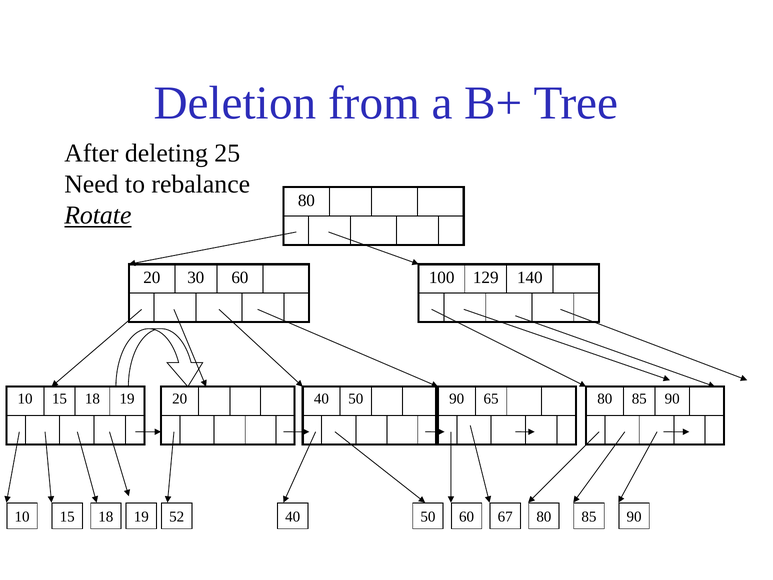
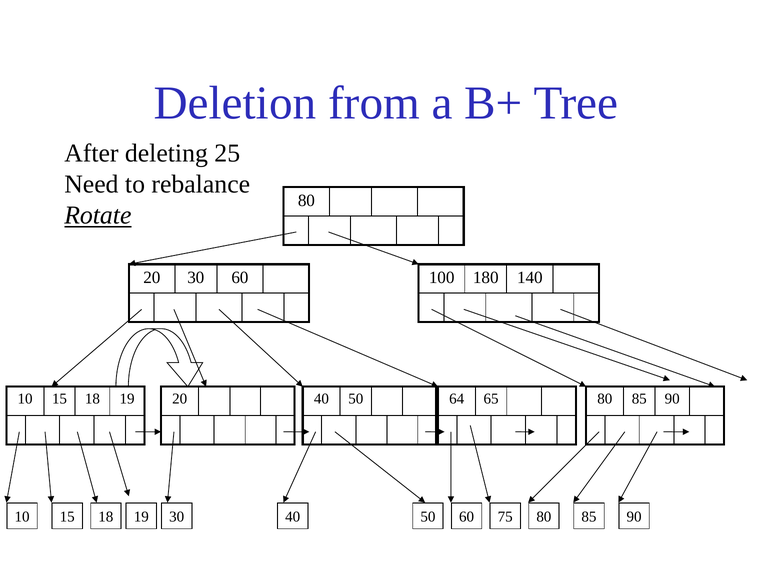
129: 129 -> 180
20 90: 90 -> 64
18 52: 52 -> 30
67: 67 -> 75
